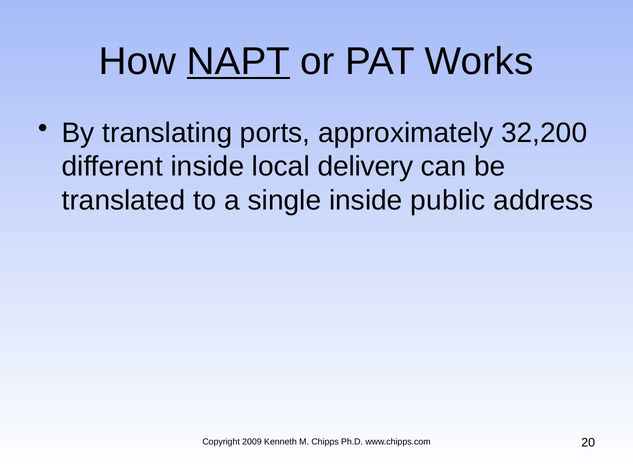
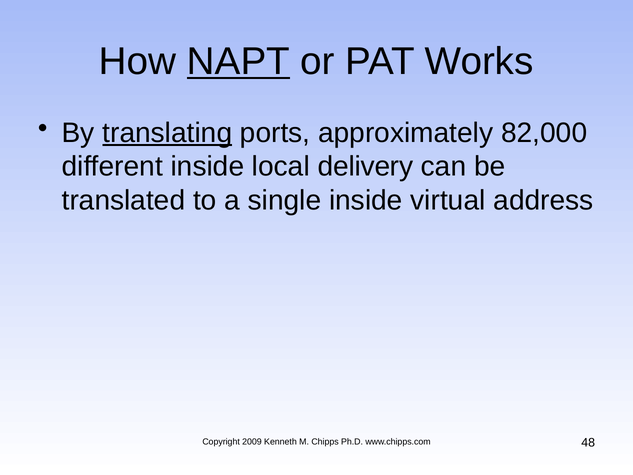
translating underline: none -> present
32,200: 32,200 -> 82,000
public: public -> virtual
20: 20 -> 48
